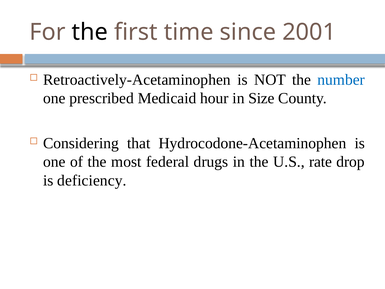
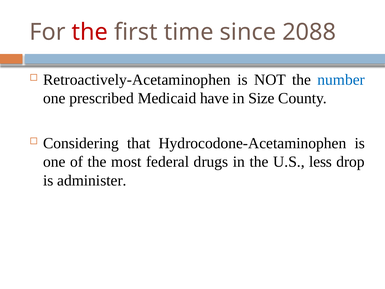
the at (90, 32) colour: black -> red
2001: 2001 -> 2088
hour: hour -> have
rate: rate -> less
deficiency: deficiency -> administer
